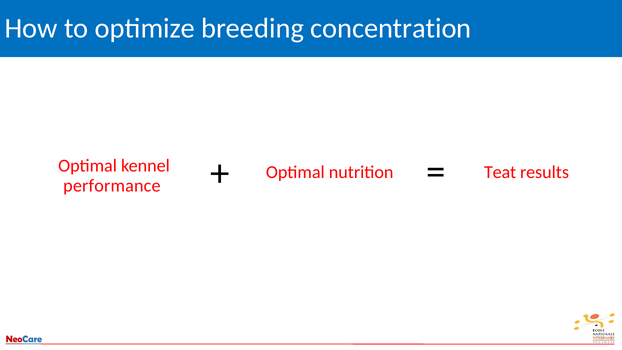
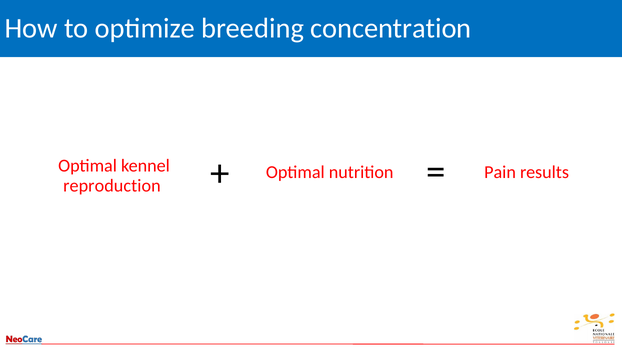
performance: performance -> reproduction
Teat: Teat -> Pain
